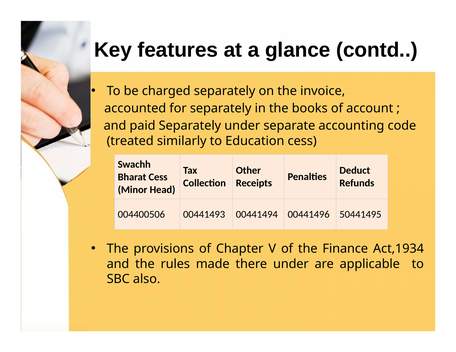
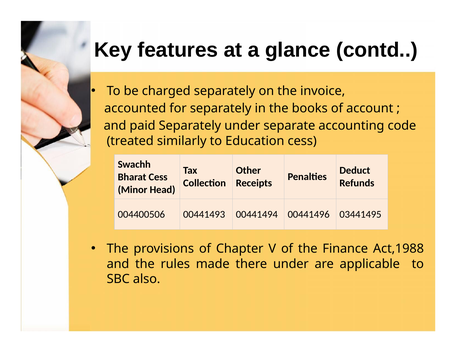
50441495: 50441495 -> 03441495
Act,1934: Act,1934 -> Act,1988
